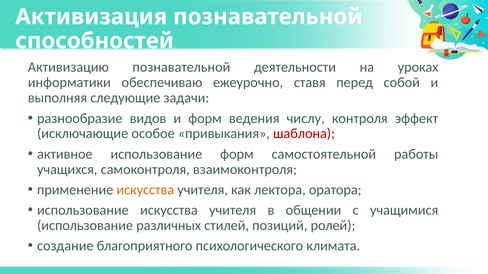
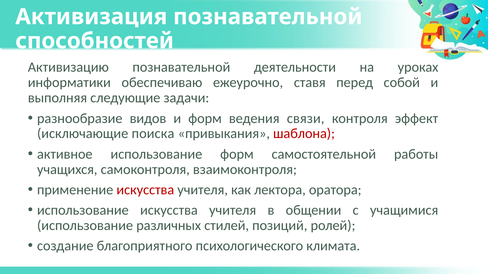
числу: числу -> связи
особое: особое -> поиска
искусства at (145, 190) colour: orange -> red
